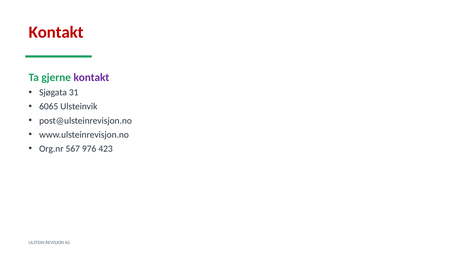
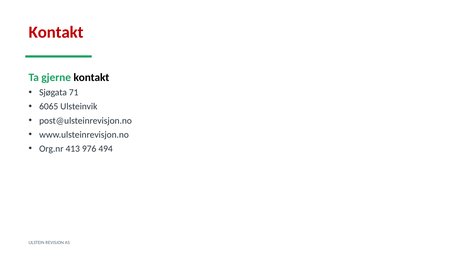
kontakt at (91, 77) colour: purple -> black
31: 31 -> 71
567: 567 -> 413
423: 423 -> 494
